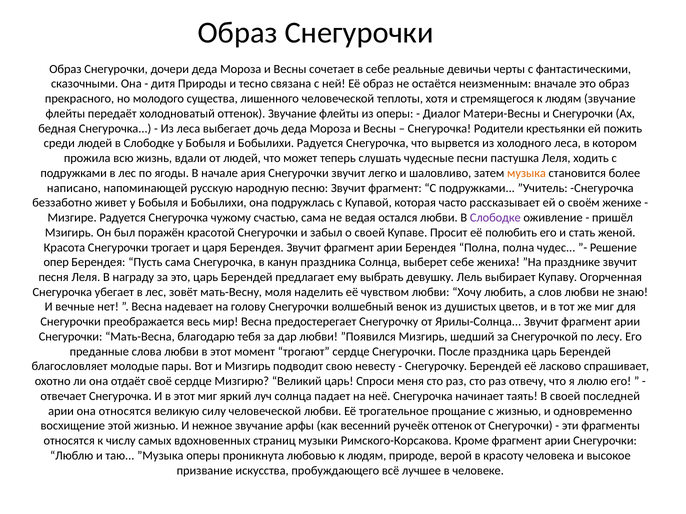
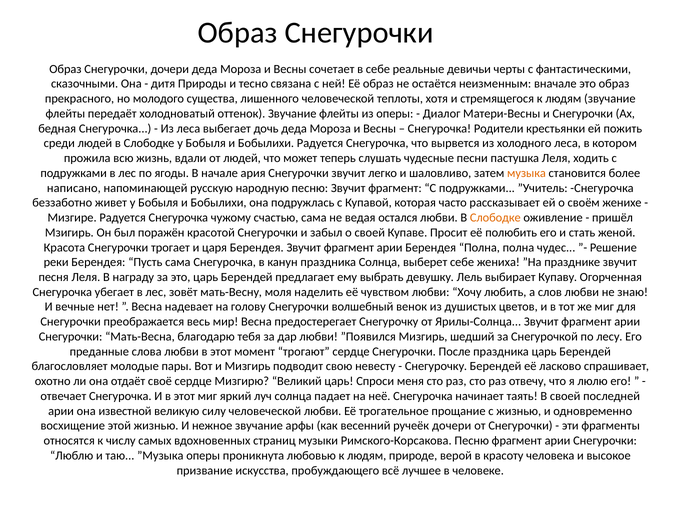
Слободке at (495, 218) colour: purple -> orange
опер: опер -> реки
она относятся: относятся -> известной
ручеёк оттенок: оттенок -> дочери
Римского-Корсакова Кроме: Кроме -> Песню
